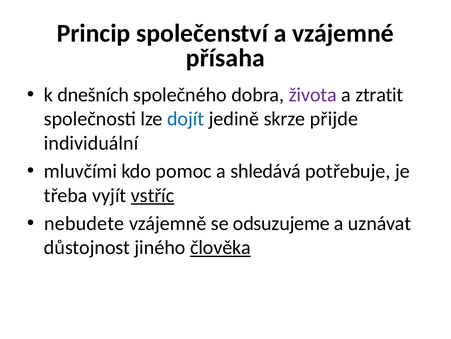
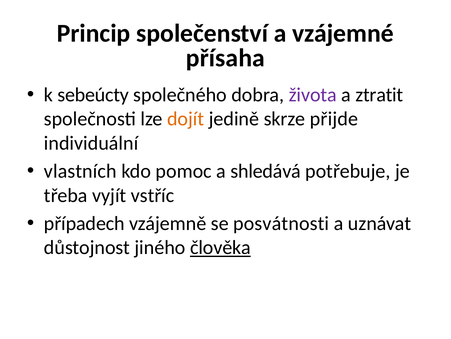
dnešních: dnešních -> sebeúcty
dojít colour: blue -> orange
mluvčími: mluvčími -> vlastních
vstříc underline: present -> none
nebudete: nebudete -> případech
odsuzujeme: odsuzujeme -> posvátnosti
